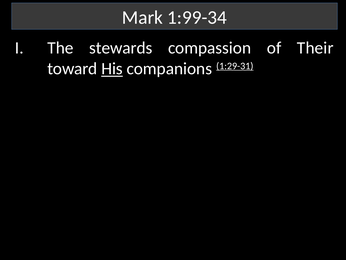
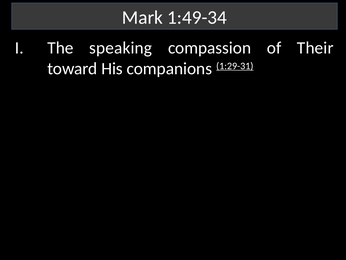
1:99-34: 1:99-34 -> 1:49-34
stewards: stewards -> speaking
His underline: present -> none
